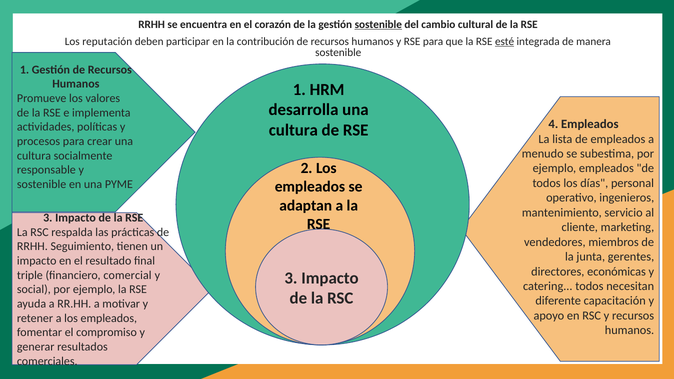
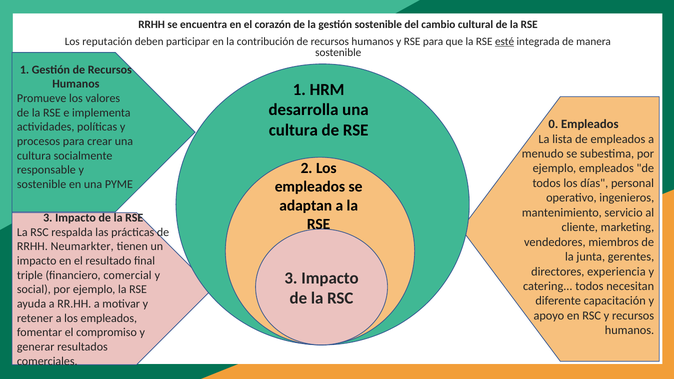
sostenible at (378, 24) underline: present -> none
4: 4 -> 0
Seguimiento: Seguimiento -> Neumarkter
económicas: económicas -> experiencia
